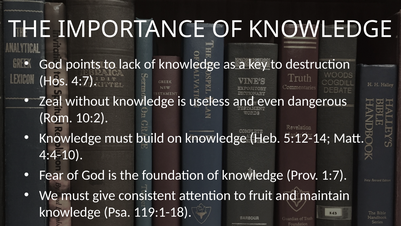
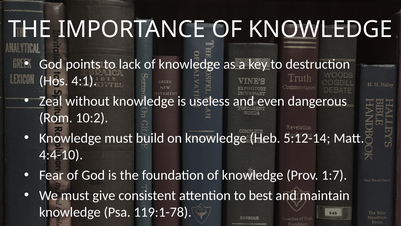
4:7: 4:7 -> 4:1
fruit: fruit -> best
119:1-18: 119:1-18 -> 119:1-78
